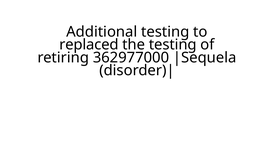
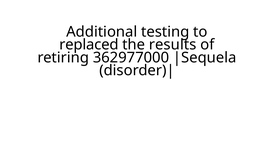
the testing: testing -> results
